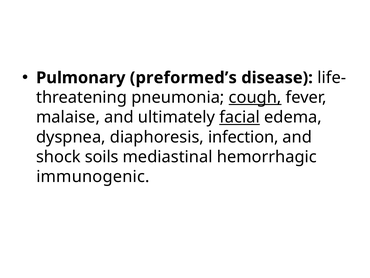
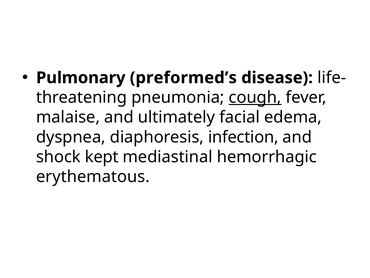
facial underline: present -> none
soils: soils -> kept
immunogenic: immunogenic -> erythematous
